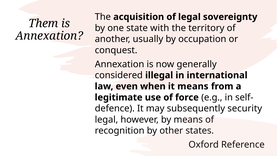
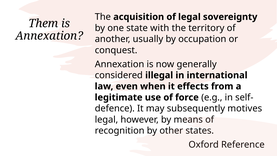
it means: means -> effects
security: security -> motives
